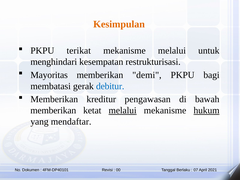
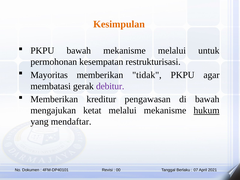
PKPU terikat: terikat -> bawah
menghindari: menghindari -> permohonan
demi: demi -> tidak
bagi: bagi -> agar
debitur colour: blue -> purple
memberikan at (53, 110): memberikan -> mengajukan
melalui at (123, 110) underline: present -> none
